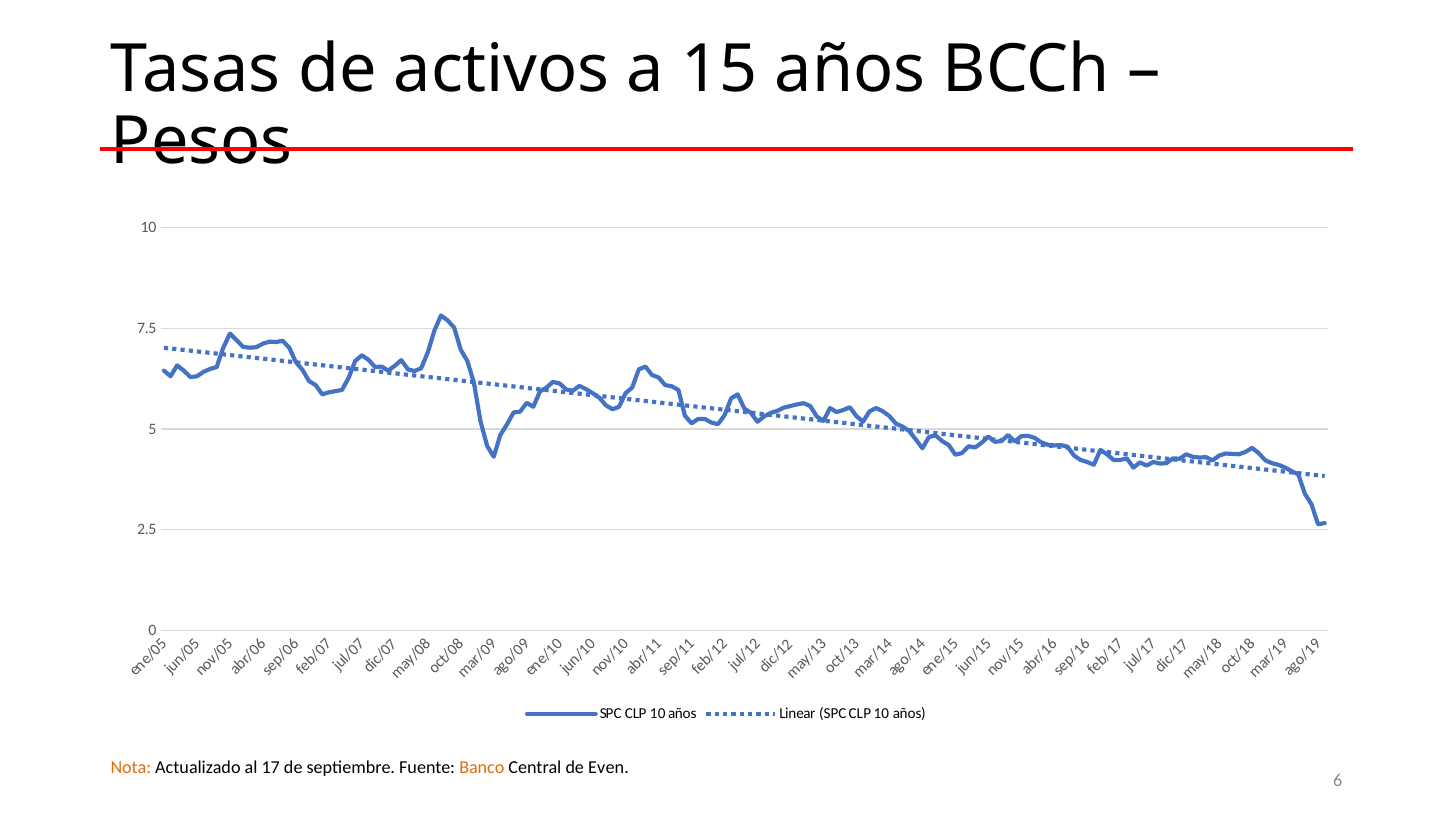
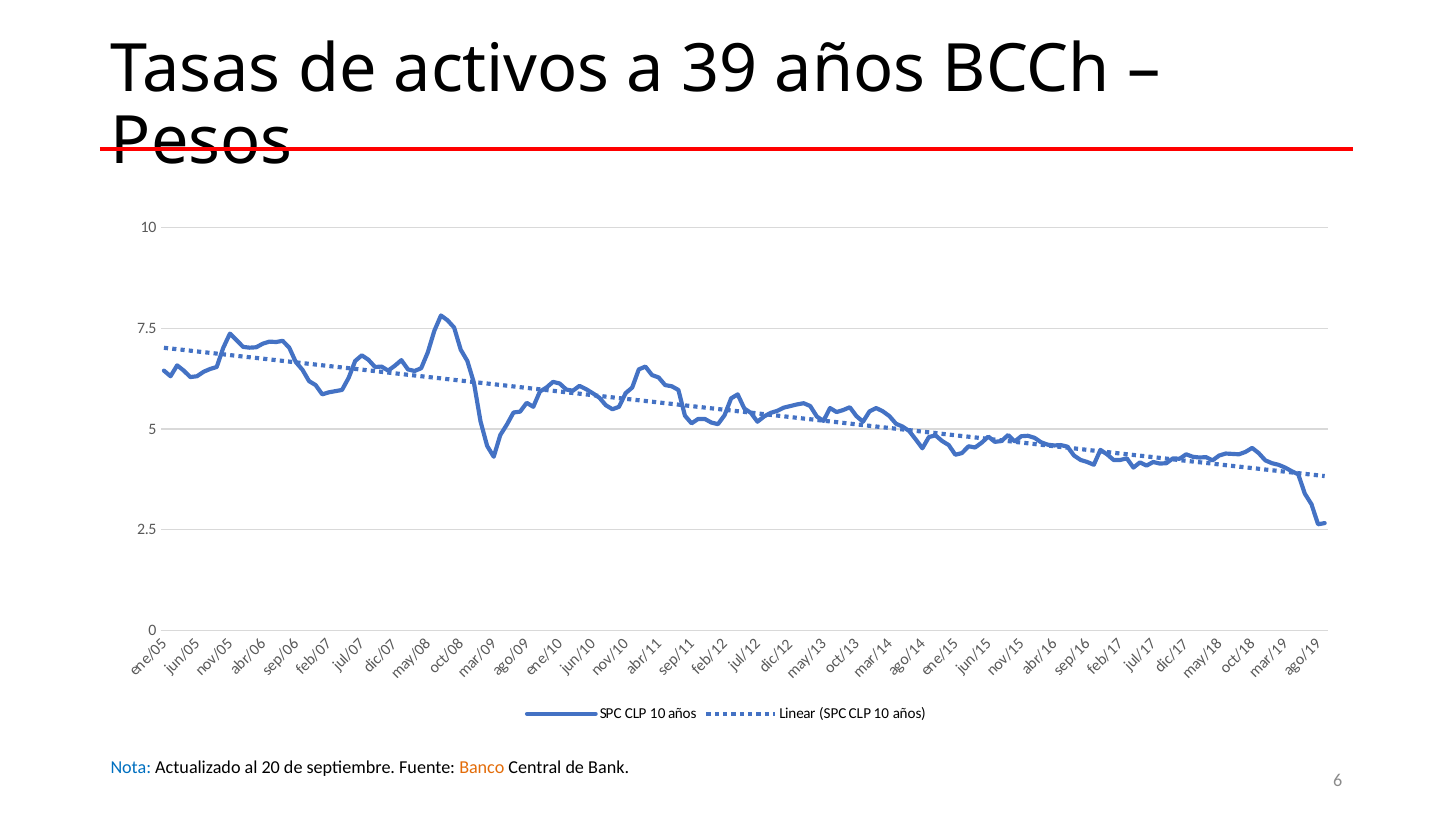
15: 15 -> 39
Nota colour: orange -> blue
17: 17 -> 20
Even: Even -> Bank
